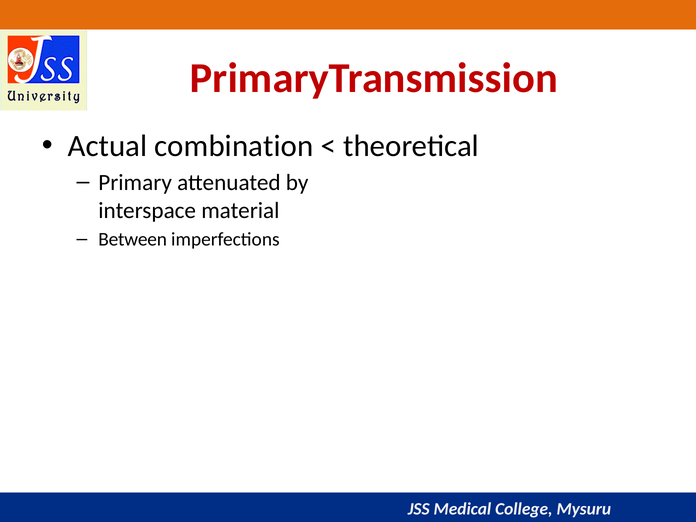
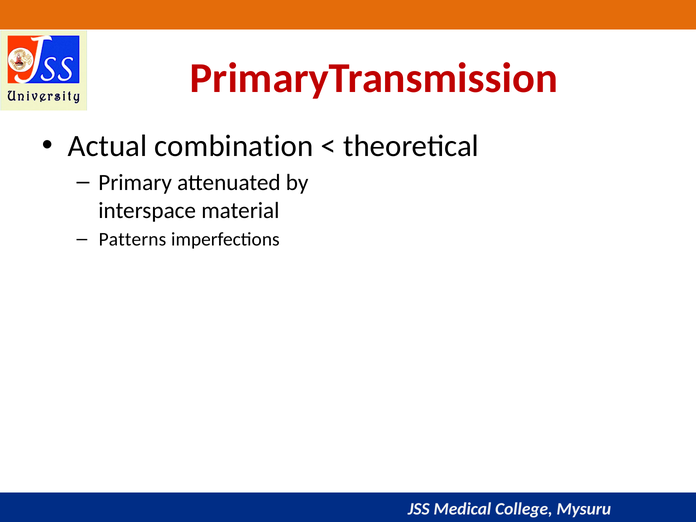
Between: Between -> Patterns
